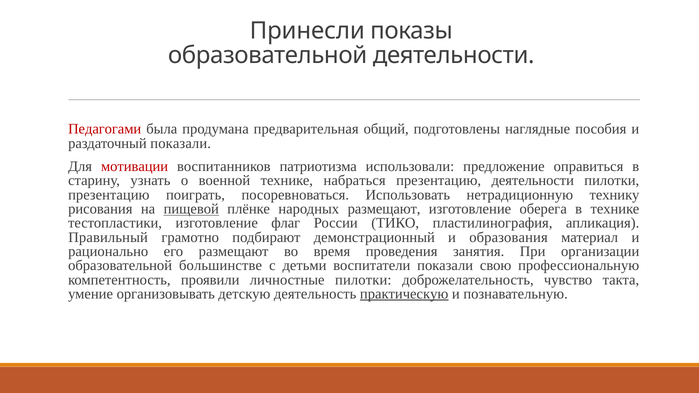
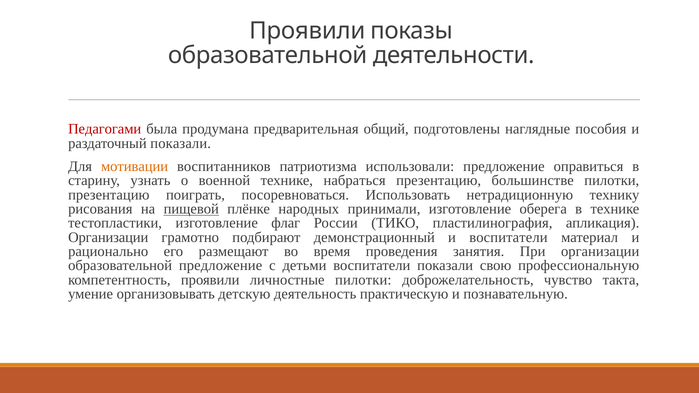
Принесли at (307, 31): Принесли -> Проявили
мотивации colour: red -> orange
презентацию деятельности: деятельности -> большинстве
народных размещают: размещают -> принимали
Правильный at (108, 237): Правильный -> Организации
и образования: образования -> воспитатели
образовательной большинстве: большинстве -> предложение
практическую underline: present -> none
